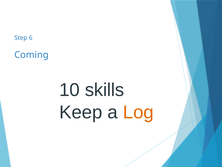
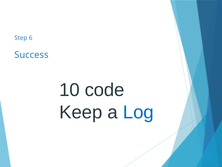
Coming: Coming -> Success
skills: skills -> code
Log colour: orange -> blue
